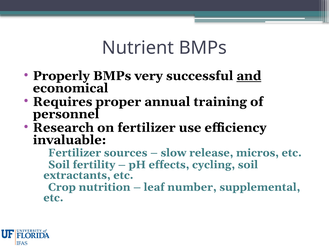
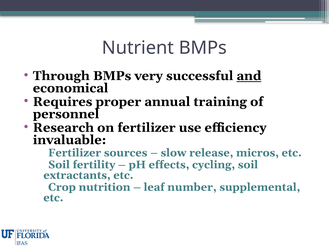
Properly: Properly -> Through
